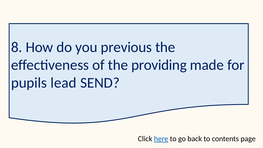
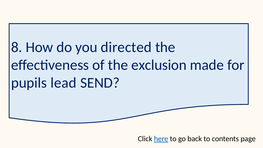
previous: previous -> directed
providing: providing -> exclusion
